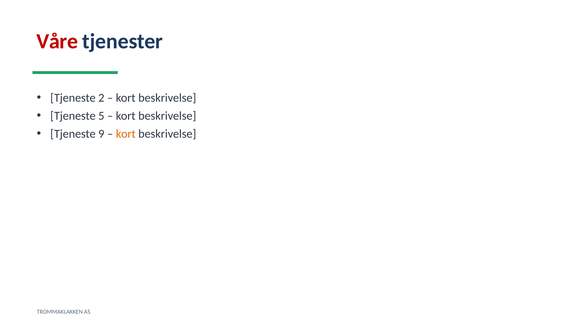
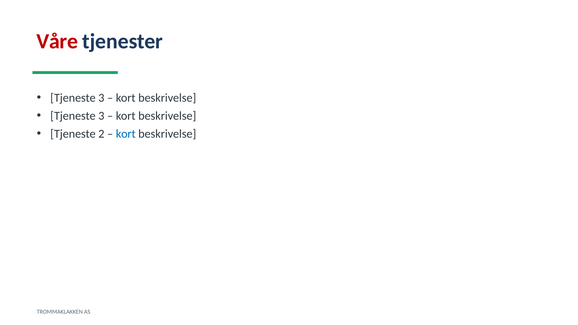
2 at (101, 98): 2 -> 3
5 at (101, 116): 5 -> 3
9: 9 -> 2
kort at (126, 134) colour: orange -> blue
